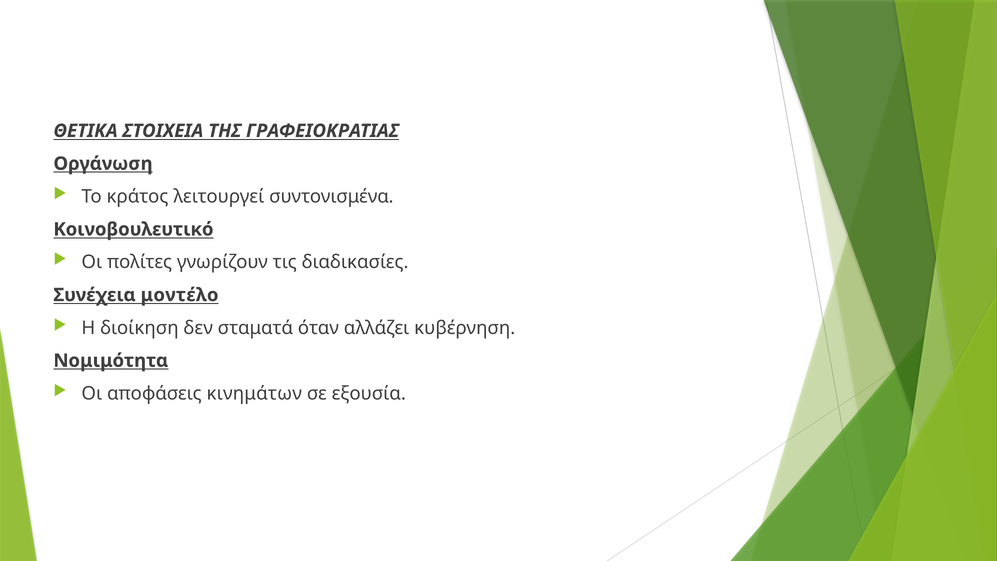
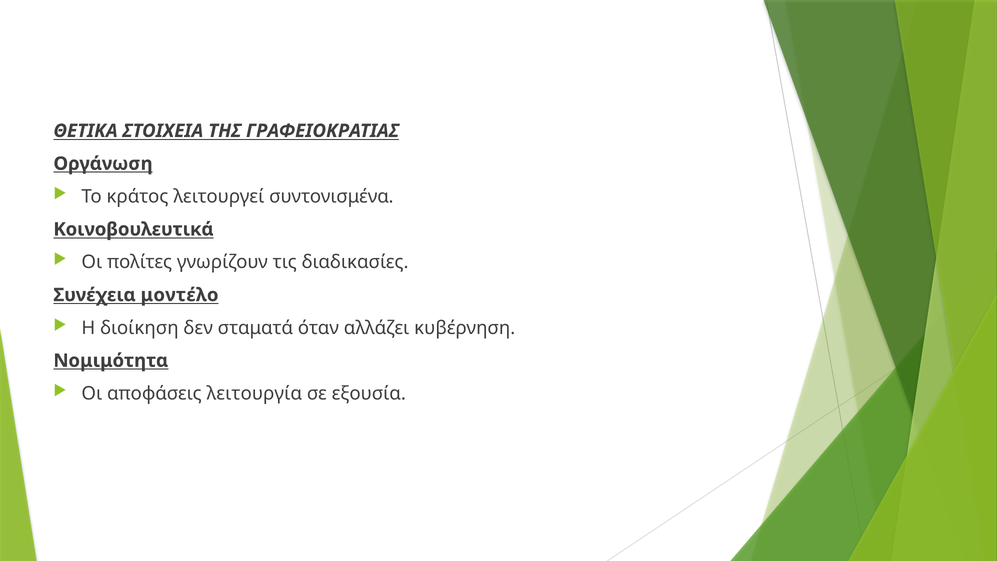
Κοινοβουλευτικό: Κοινοβουλευτικό -> Κοινοβουλευτικά
κινημάτων: κινημάτων -> λειτουργία
